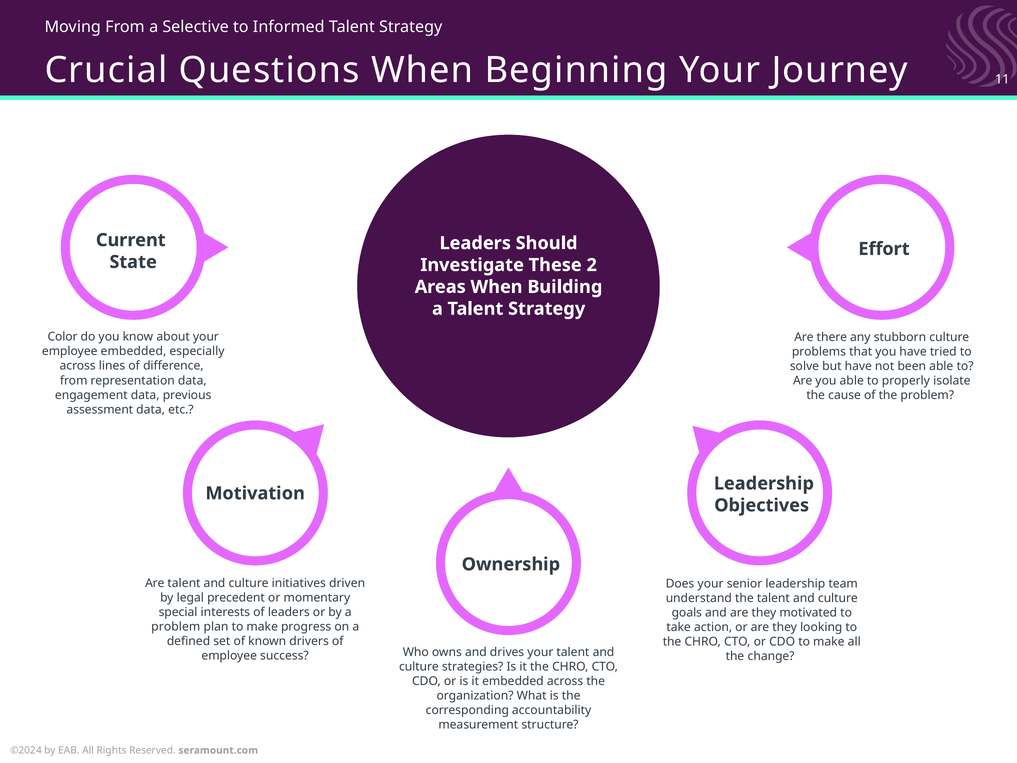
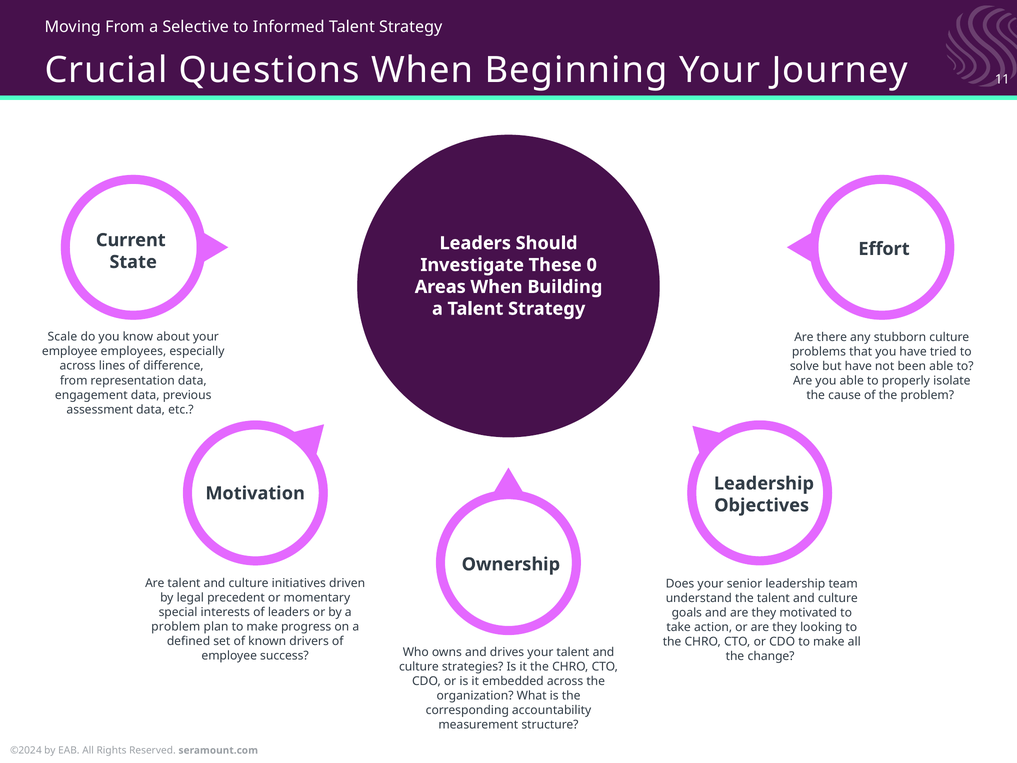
2: 2 -> 0
Color: Color -> Scale
employee embedded: embedded -> employees
